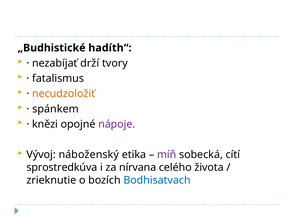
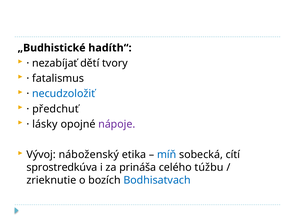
drží: drží -> dětí
necudzoložiť colour: orange -> blue
spánkem: spánkem -> předchuť
knězi: knězi -> lásky
míň colour: purple -> blue
nírvana: nírvana -> prináša
života: života -> túžbu
